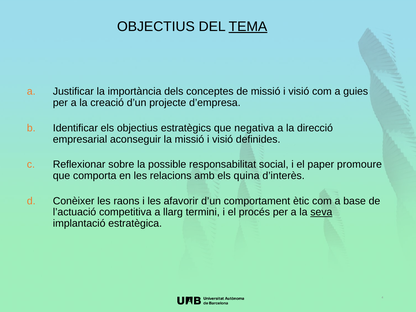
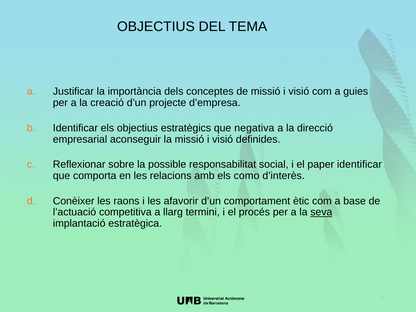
TEMA underline: present -> none
paper promoure: promoure -> identificar
quina: quina -> como
